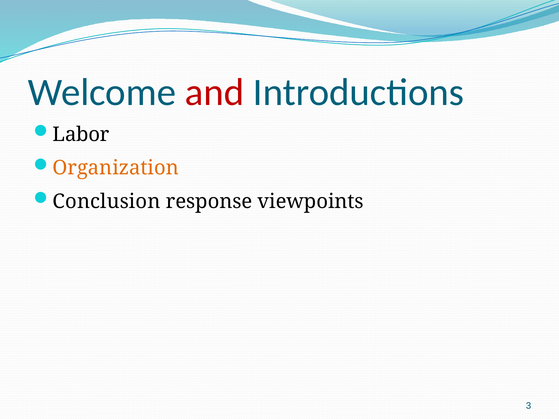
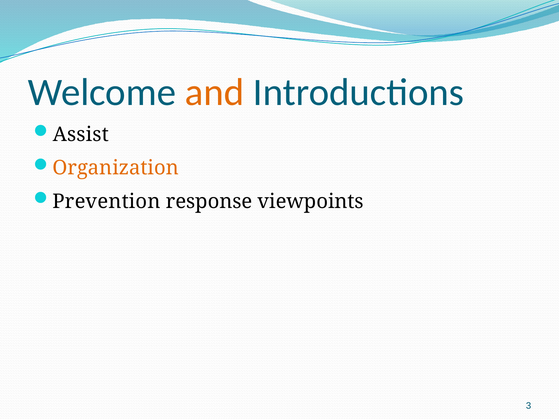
and colour: red -> orange
Labor: Labor -> Assist
Conclusion: Conclusion -> Prevention
